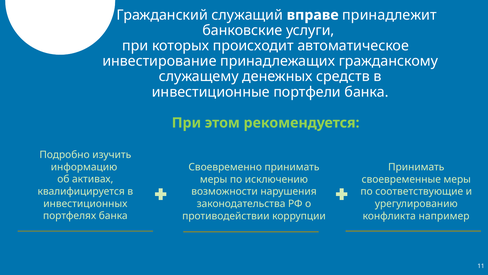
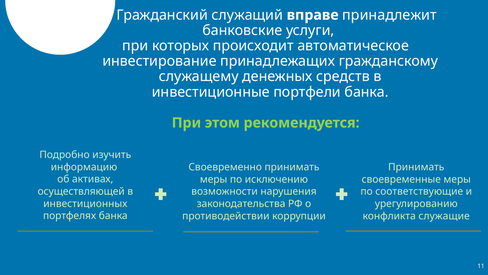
квалифицируется: квалифицируется -> осуществляющей
например: например -> служащие
